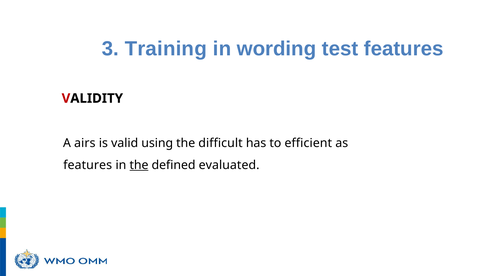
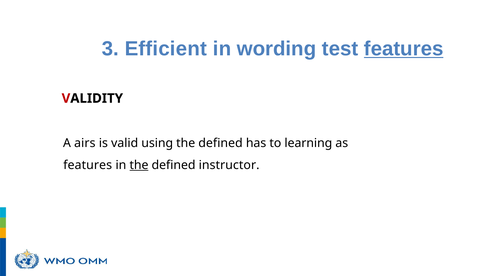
Training: Training -> Efficient
features at (404, 49) underline: none -> present
difficult at (221, 143): difficult -> defined
efficient: efficient -> learning
evaluated: evaluated -> instructor
